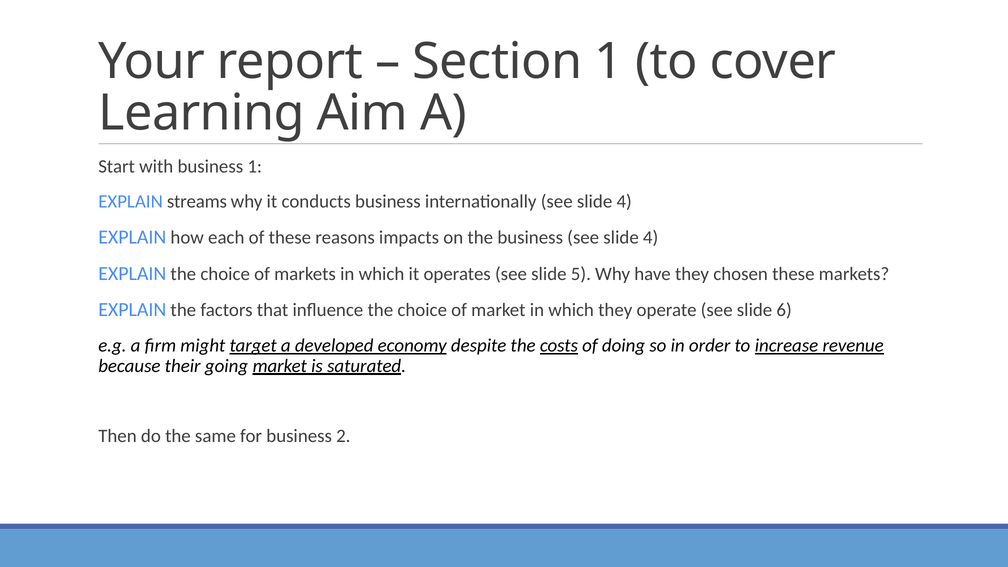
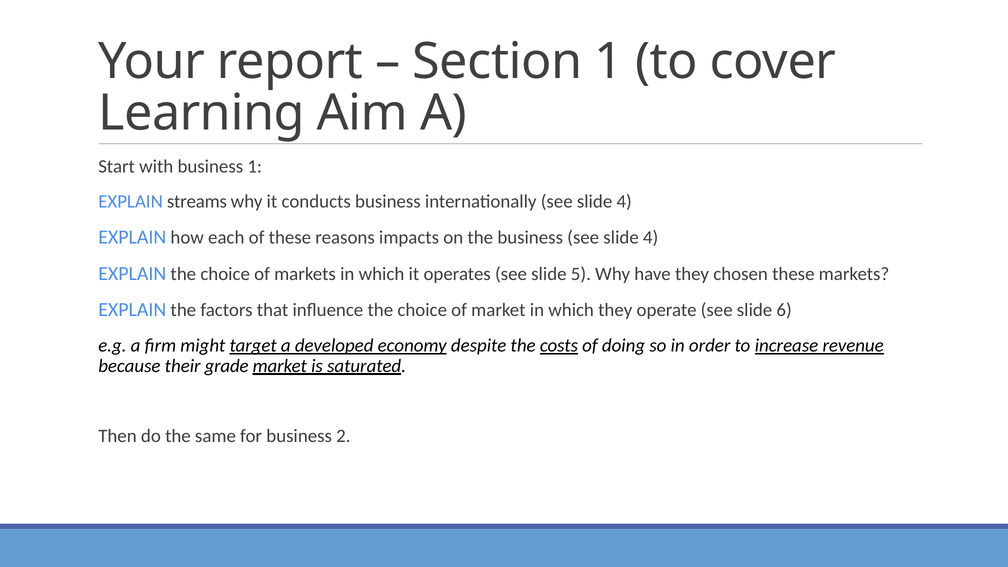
going: going -> grade
